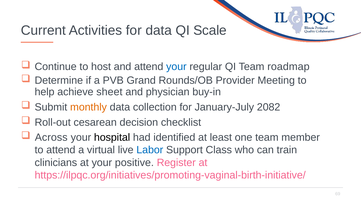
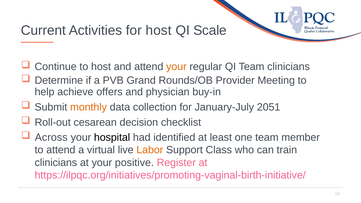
for data: data -> host
your at (176, 67) colour: blue -> orange
Team roadmap: roadmap -> clinicians
sheet: sheet -> offers
2082: 2082 -> 2051
Labor colour: blue -> orange
